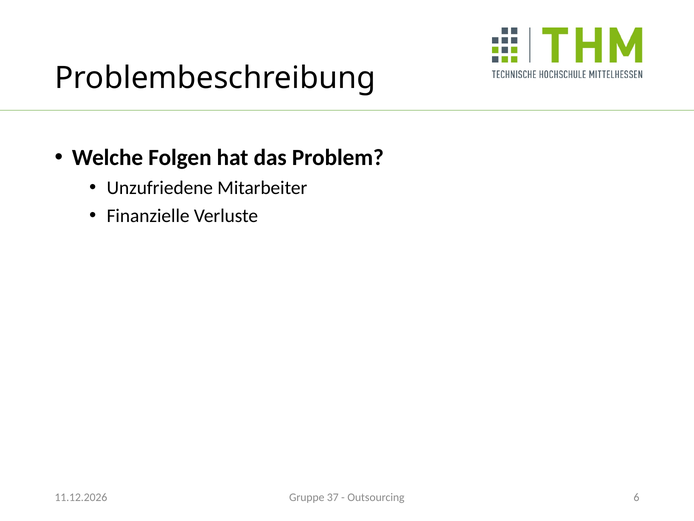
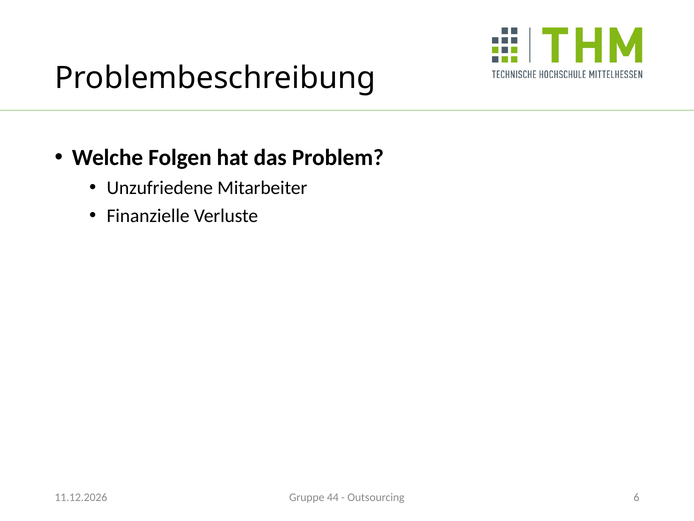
37: 37 -> 44
